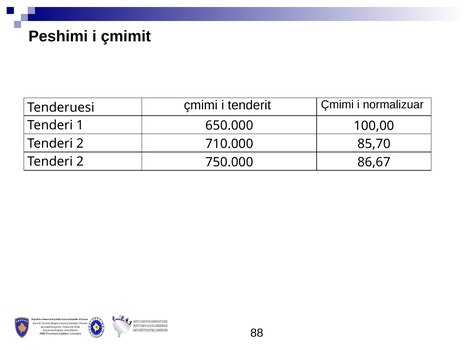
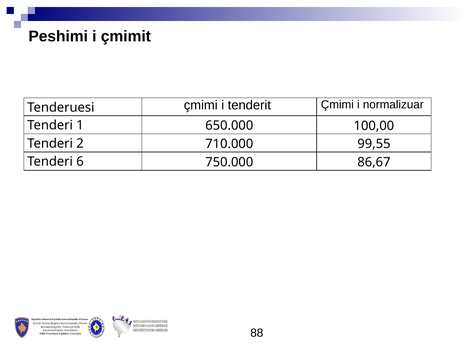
85,70: 85,70 -> 99,55
2 at (80, 161): 2 -> 6
